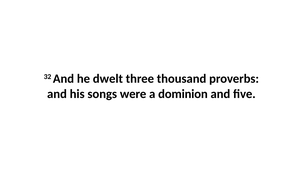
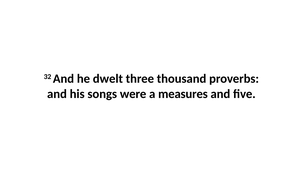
dominion: dominion -> measures
